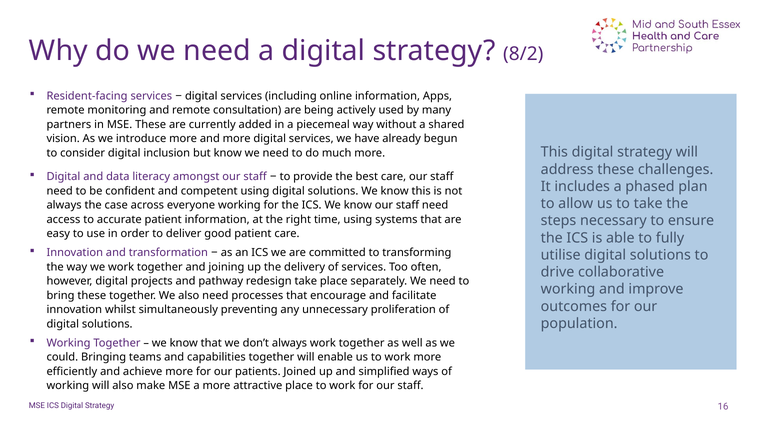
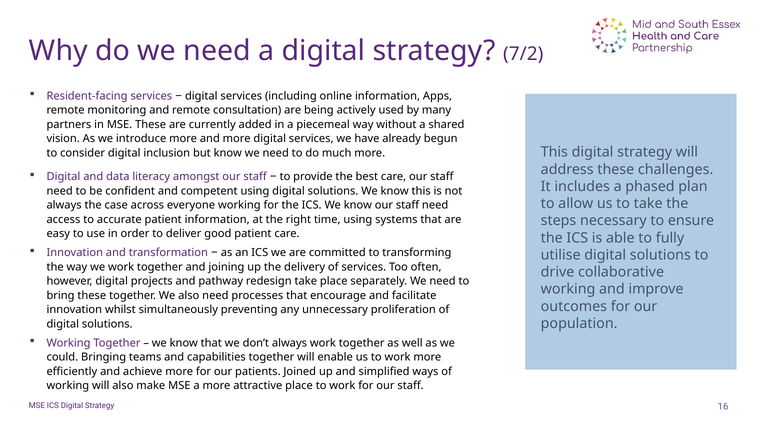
8/2: 8/2 -> 7/2
